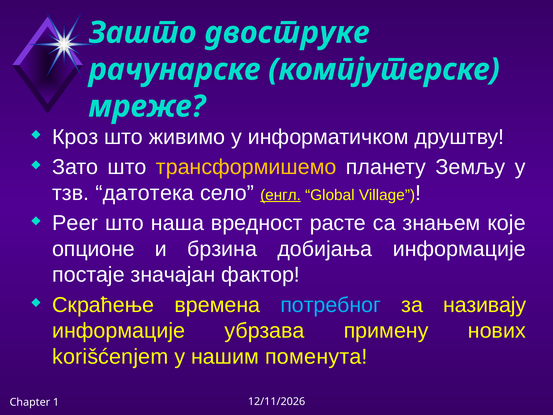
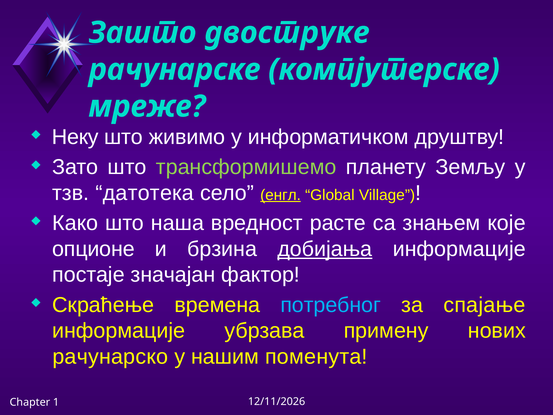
Кроз: Кроз -> Неку
трансформишемо colour: yellow -> light green
Peer: Peer -> Како
добијања underline: none -> present
називају: називају -> спајање
korišćenjem: korišćenjem -> рачунарско
